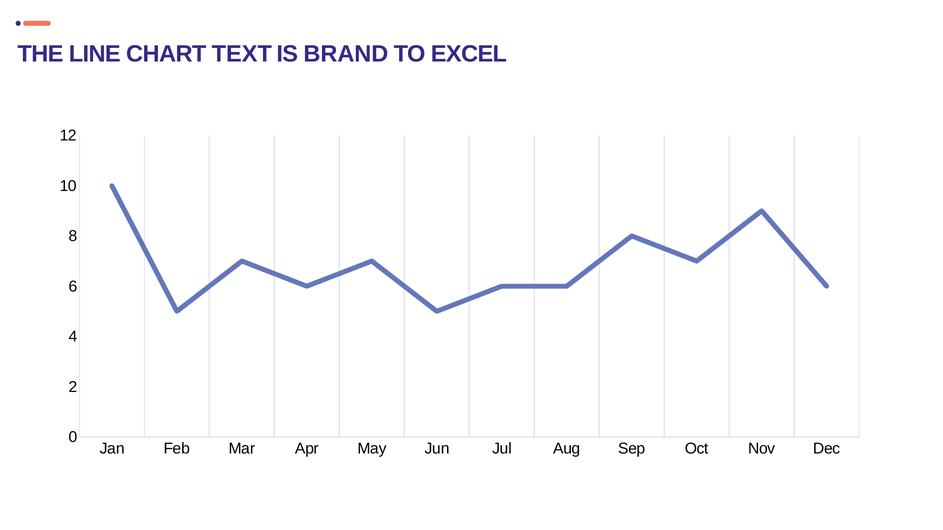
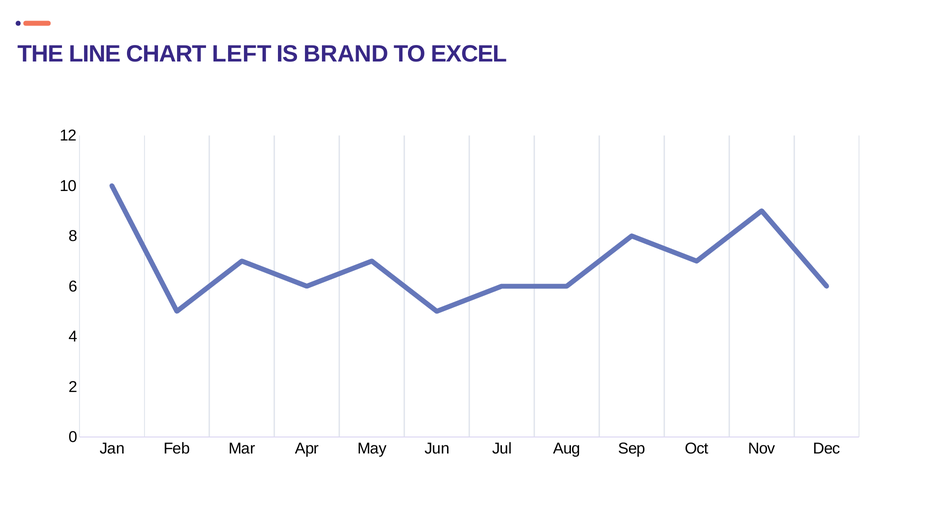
TEXT: TEXT -> LEFT
